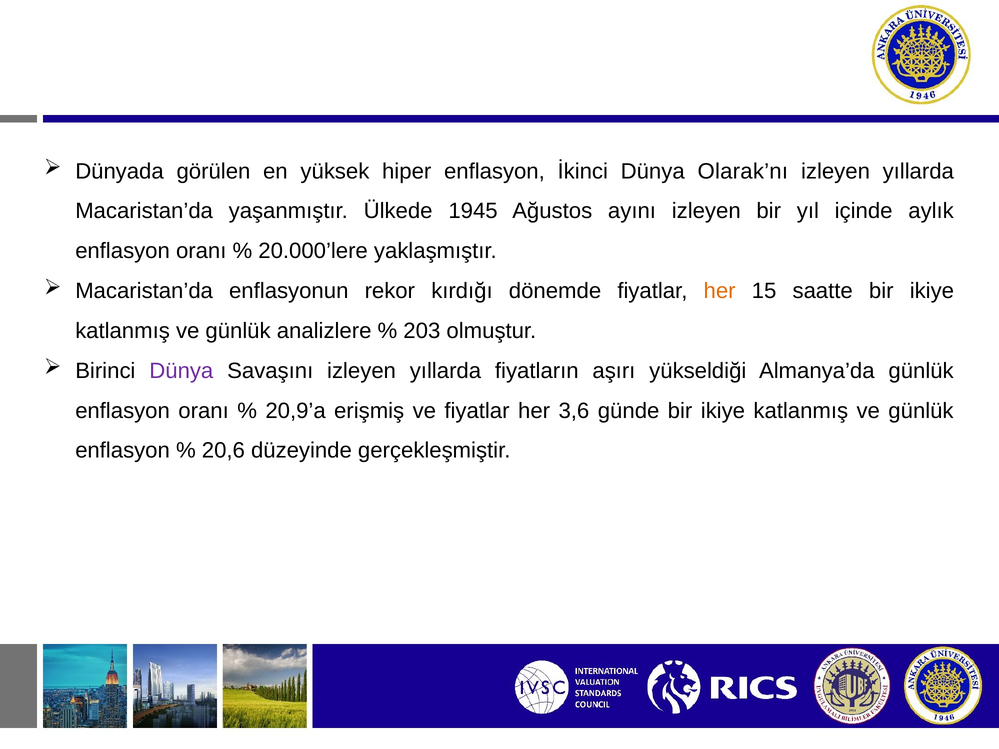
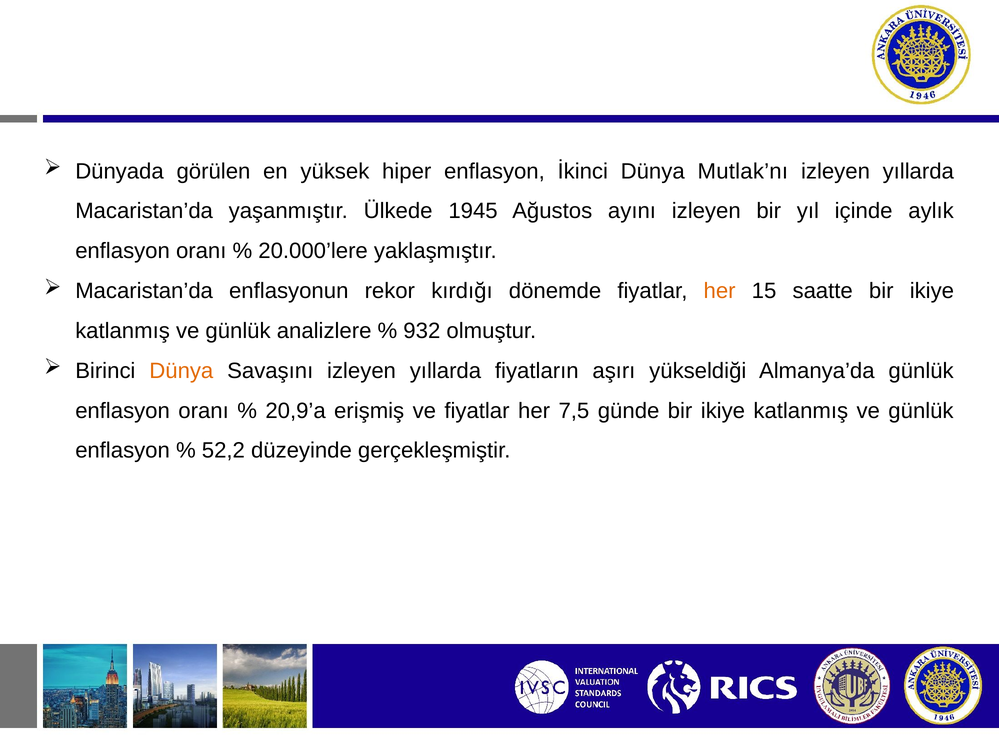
Olarak’nı: Olarak’nı -> Mutlak’nı
203: 203 -> 932
Dünya at (181, 371) colour: purple -> orange
3,6: 3,6 -> 7,5
20,6: 20,6 -> 52,2
